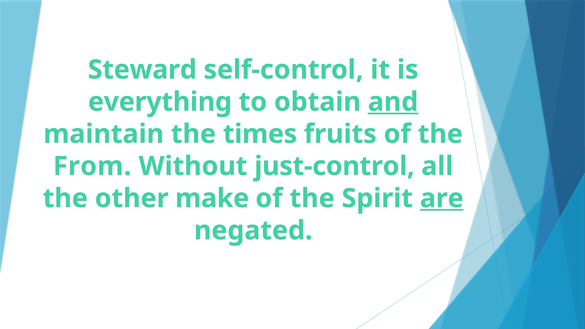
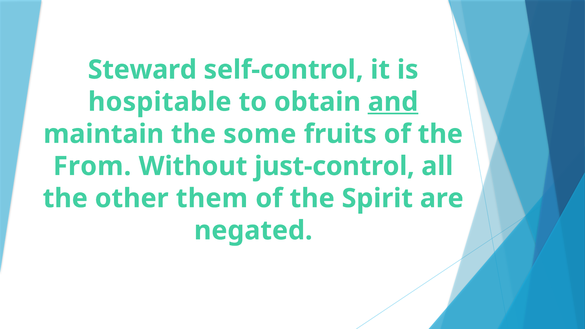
everything: everything -> hospitable
times: times -> some
make: make -> them
are underline: present -> none
